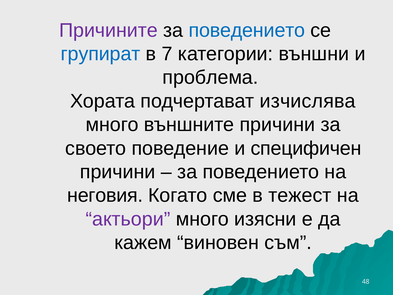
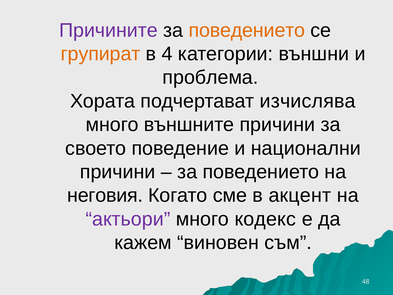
поведението at (247, 30) colour: blue -> orange
групират colour: blue -> orange
7: 7 -> 4
специфичен: специфичен -> национални
тежест: тежест -> акцент
изясни: изясни -> кодекс
